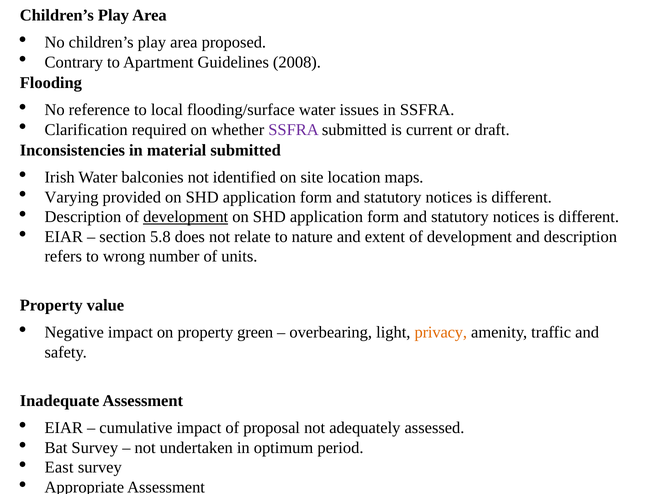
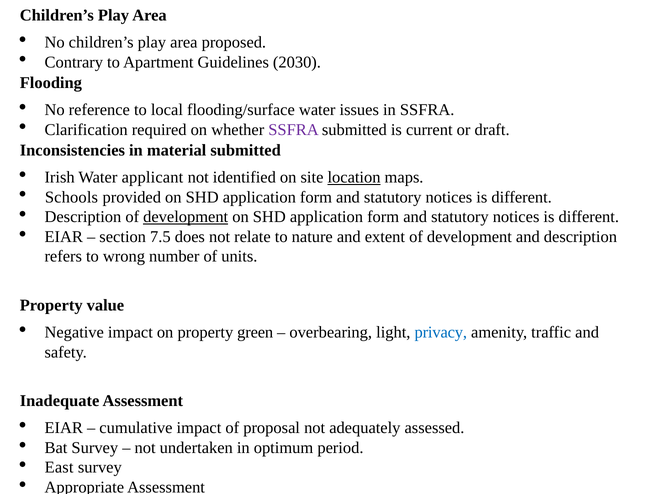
2008: 2008 -> 2030
balconies: balconies -> applicant
location underline: none -> present
Varying: Varying -> Schools
5.8: 5.8 -> 7.5
privacy colour: orange -> blue
